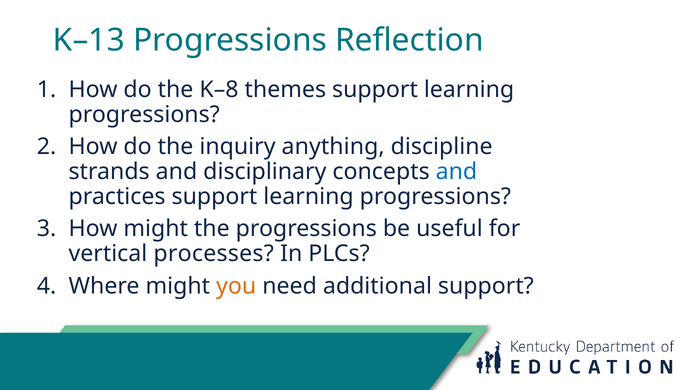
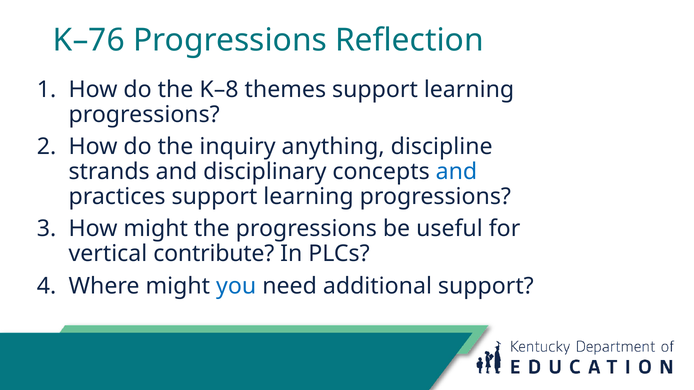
K–13: K–13 -> K–76
processes: processes -> contribute
you colour: orange -> blue
